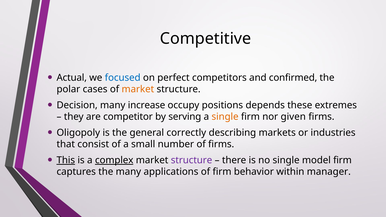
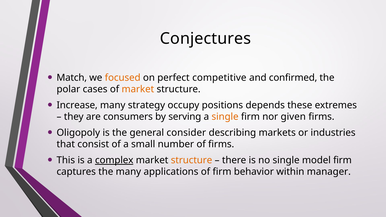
Competitive: Competitive -> Conjectures
Actual: Actual -> Match
focused colour: blue -> orange
competitors: competitors -> competitive
Decision: Decision -> Increase
increase: increase -> strategy
competitor: competitor -> consumers
correctly: correctly -> consider
This underline: present -> none
structure at (192, 160) colour: purple -> orange
